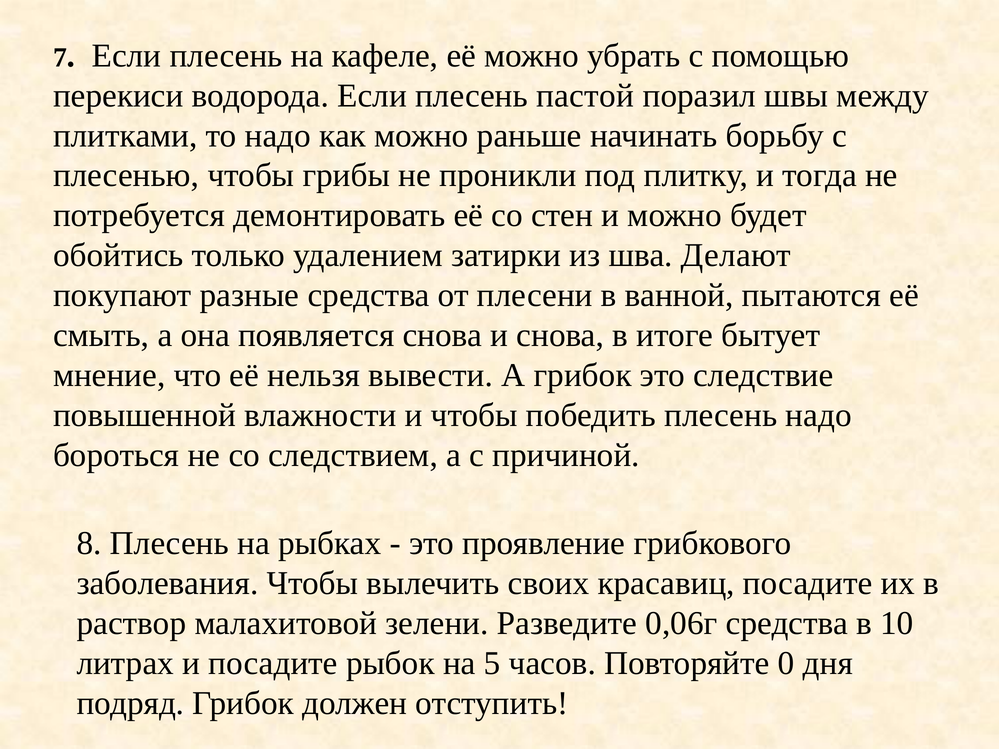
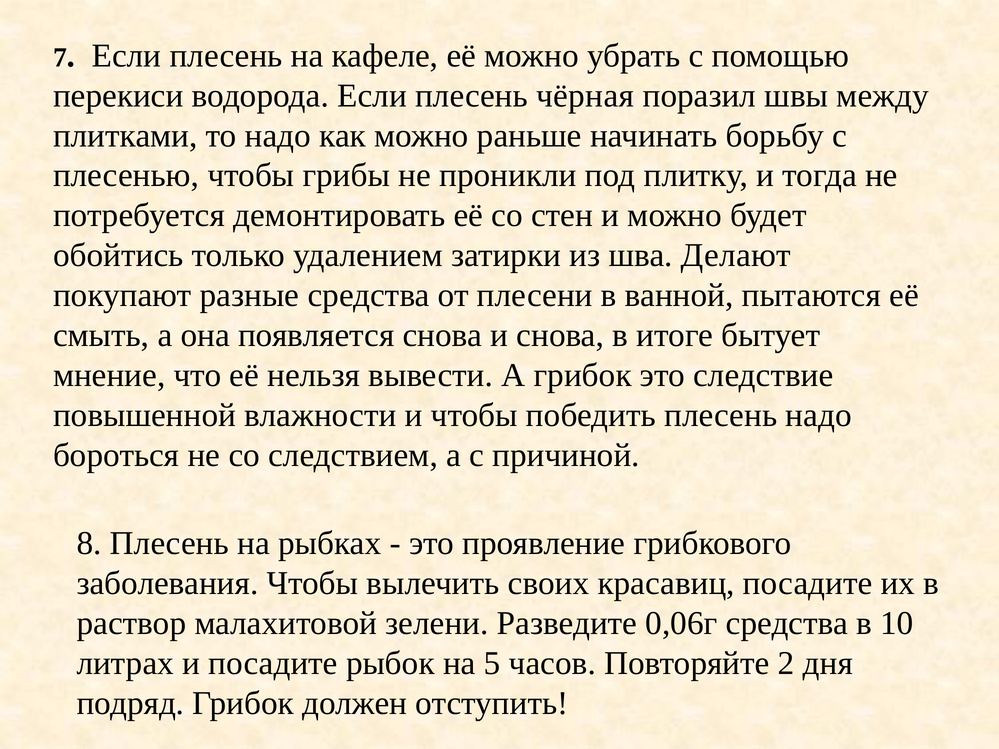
пастой: пастой -> чёрная
0: 0 -> 2
